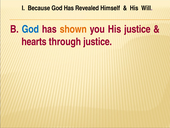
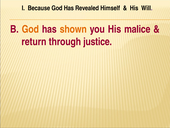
God at (30, 29) colour: blue -> orange
His justice: justice -> malice
hearts: hearts -> return
